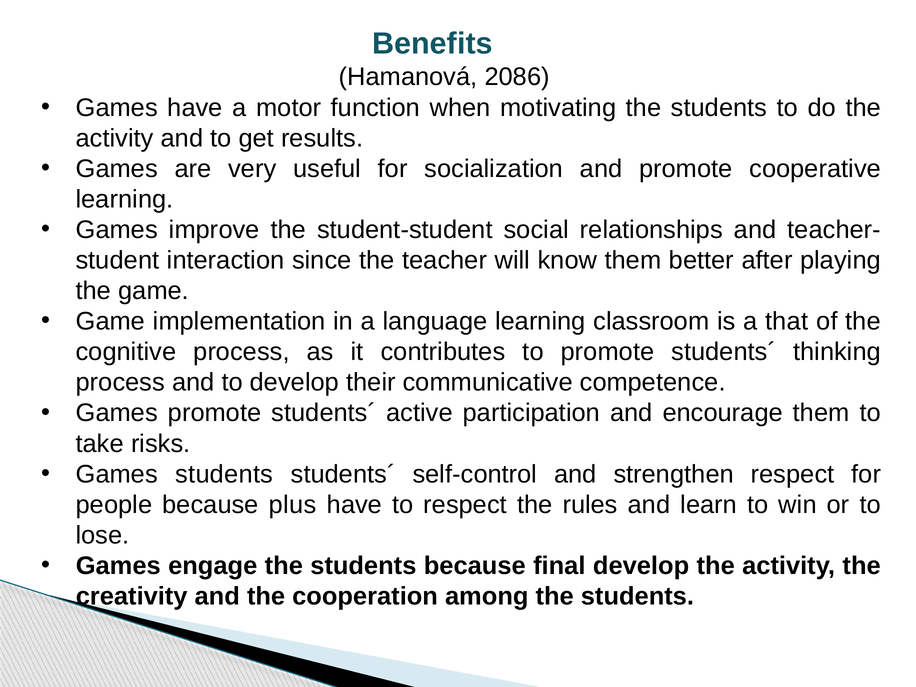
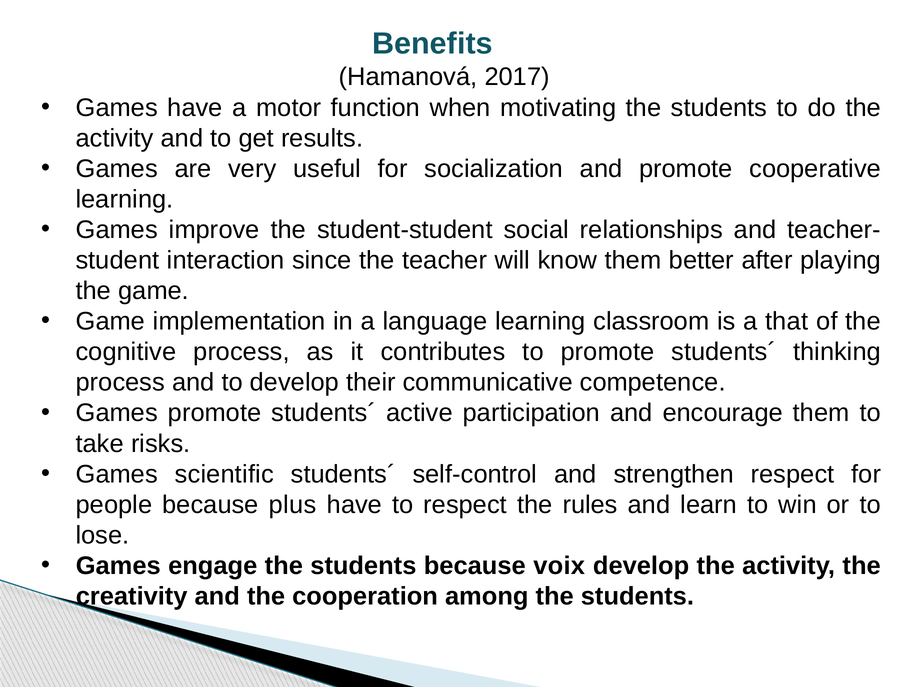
2086: 2086 -> 2017
Games students: students -> scientific
final: final -> voix
